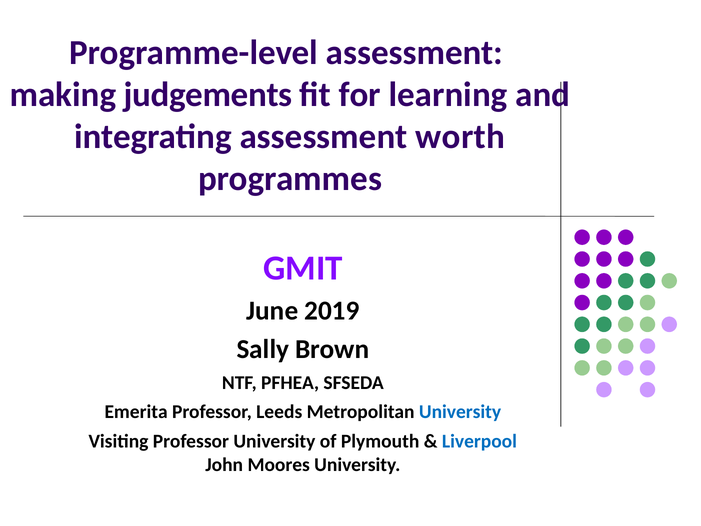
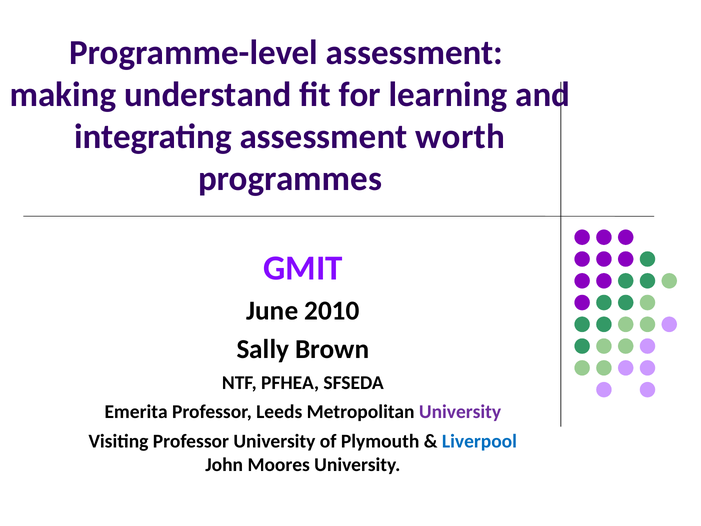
judgements: judgements -> understand
2019: 2019 -> 2010
University at (460, 412) colour: blue -> purple
